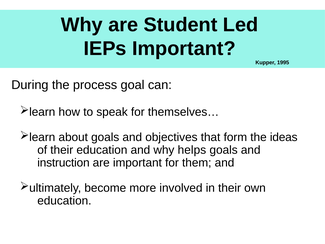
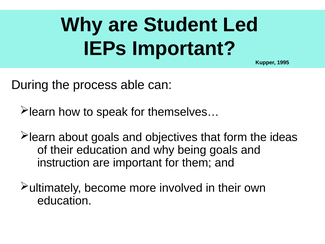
goal: goal -> able
helps: helps -> being
